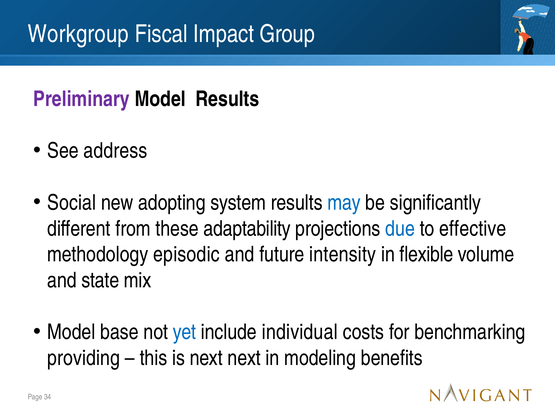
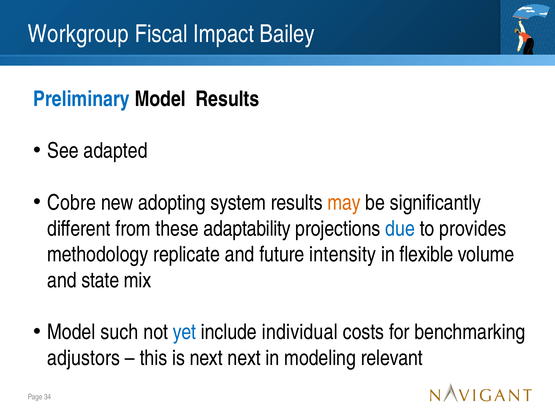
Group: Group -> Bailey
Preliminary colour: purple -> blue
address: address -> adapted
Social: Social -> Cobre
may colour: blue -> orange
effective: effective -> provides
episodic: episodic -> replicate
base: base -> such
providing: providing -> adjustors
benefits: benefits -> relevant
